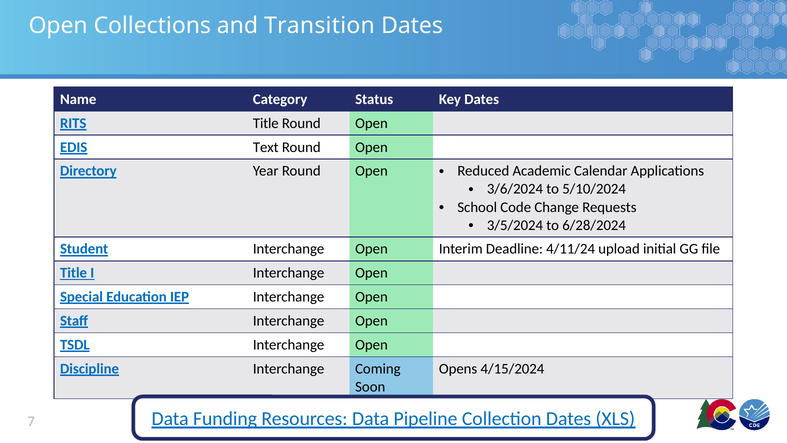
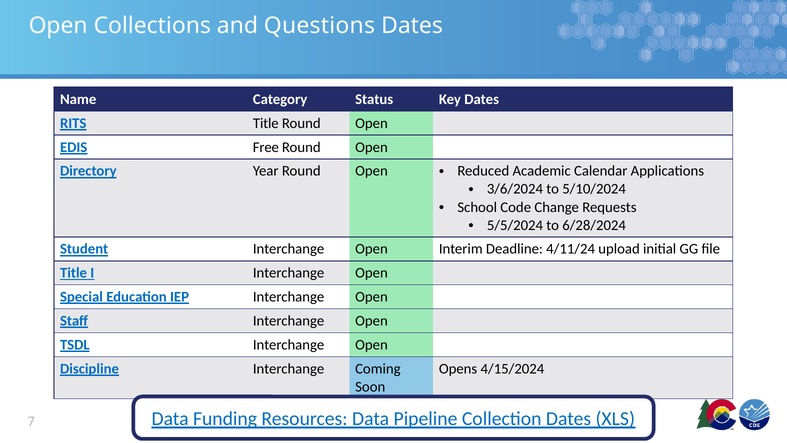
Transition: Transition -> Questions
Text: Text -> Free
3/5/2024: 3/5/2024 -> 5/5/2024
